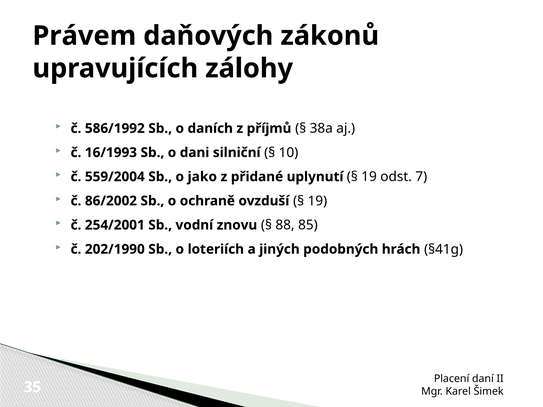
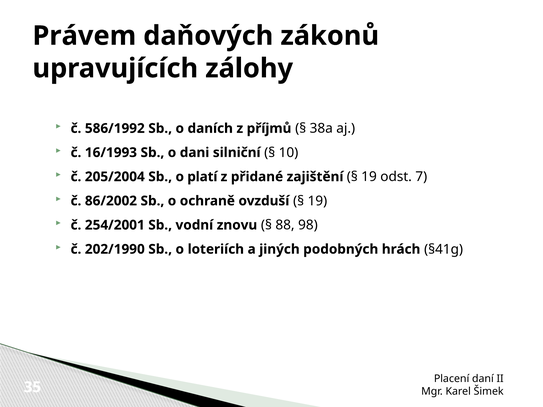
559/2004: 559/2004 -> 205/2004
jako: jako -> platí
uplynutí: uplynutí -> zajištění
85: 85 -> 98
